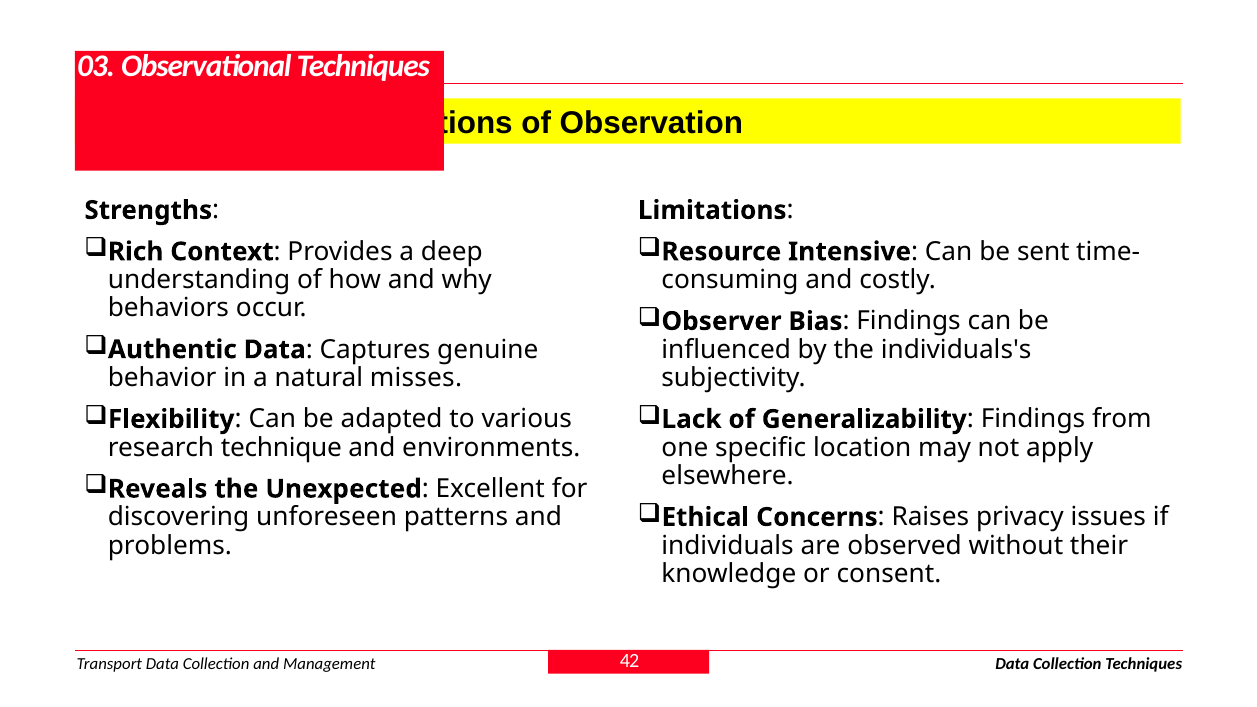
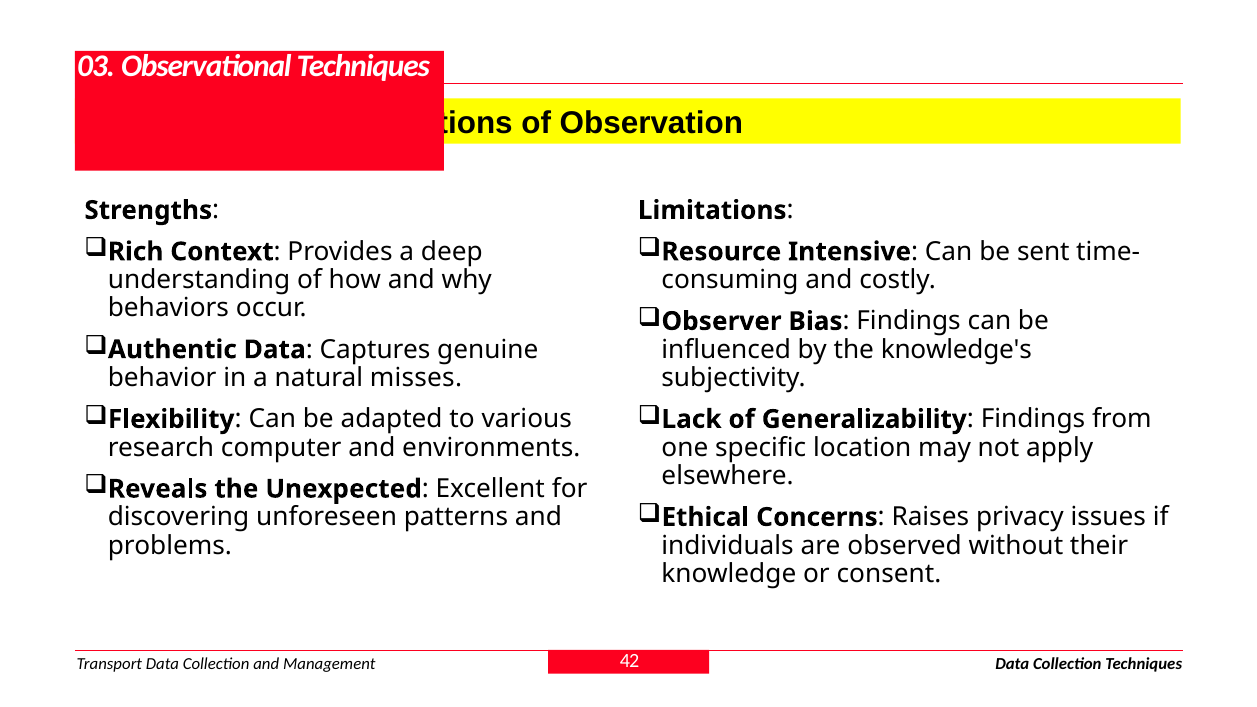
individuals's: individuals's -> knowledge's
technique: technique -> computer
